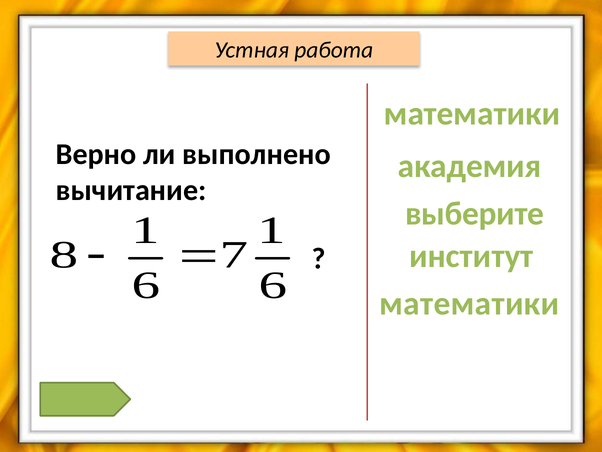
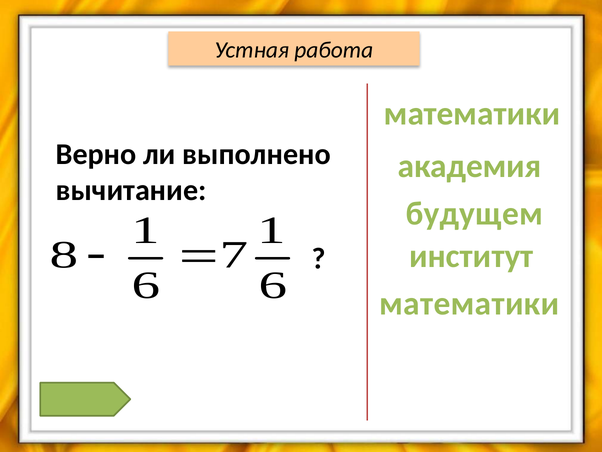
выберите: выберите -> будущем
